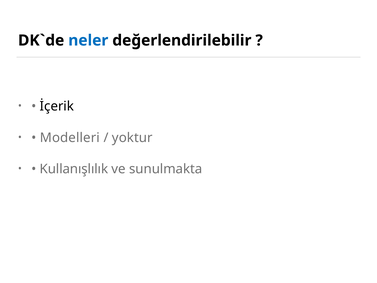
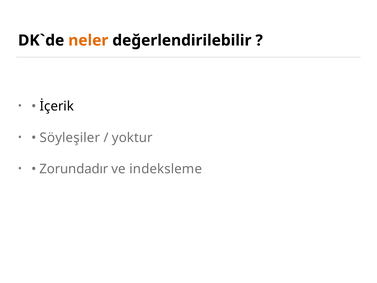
neler colour: blue -> orange
Modelleri: Modelleri -> Söyleşiler
Kullanışlılık: Kullanışlılık -> Zorundadır
sunulmakta: sunulmakta -> indeksleme
